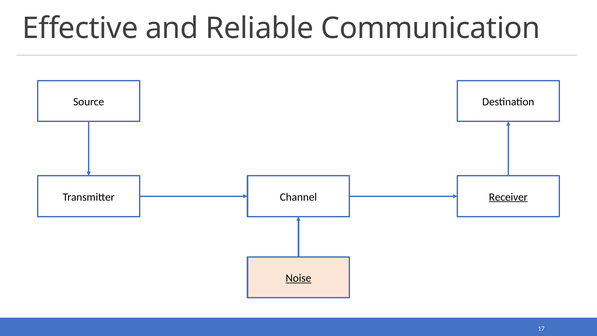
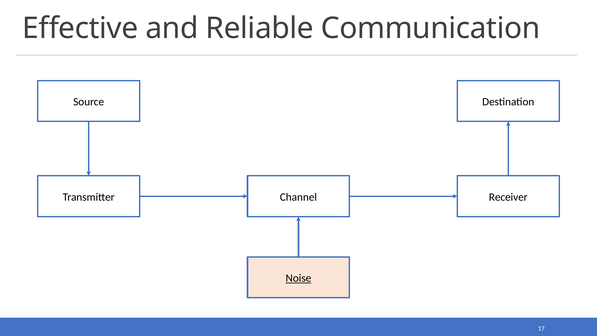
Receiver underline: present -> none
